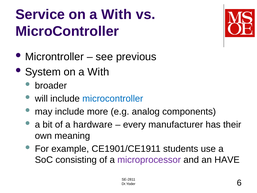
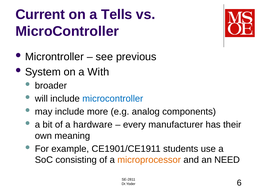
Service: Service -> Current
With at (117, 14): With -> Tells
microprocessor colour: purple -> orange
HAVE: HAVE -> NEED
